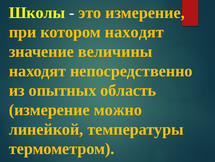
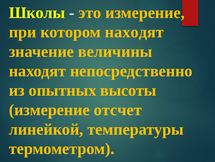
область: область -> высоты
можно: можно -> отсчет
